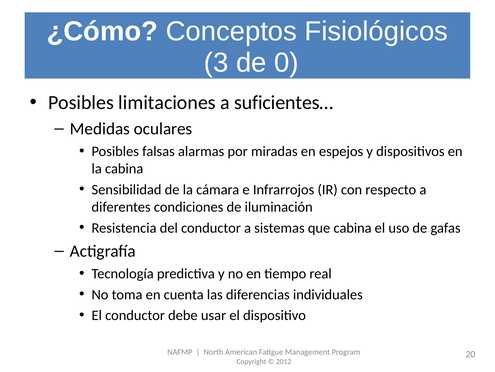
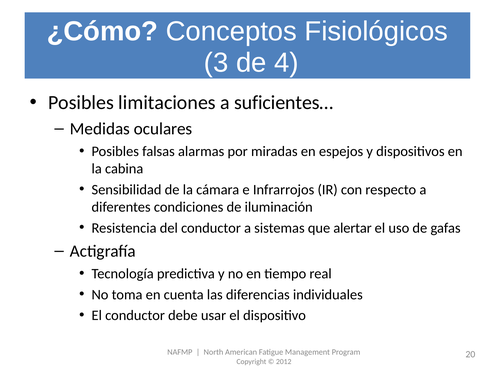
0: 0 -> 4
que cabina: cabina -> alertar
